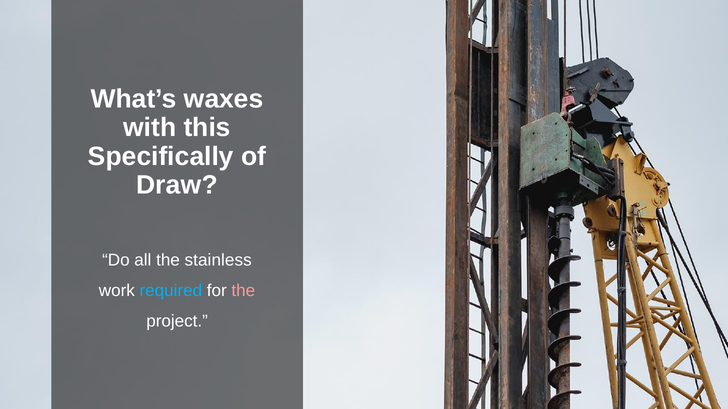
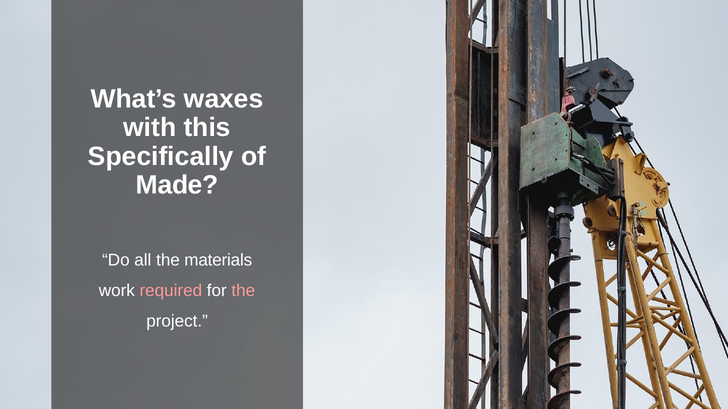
Draw: Draw -> Made
stainless: stainless -> materials
required colour: light blue -> pink
